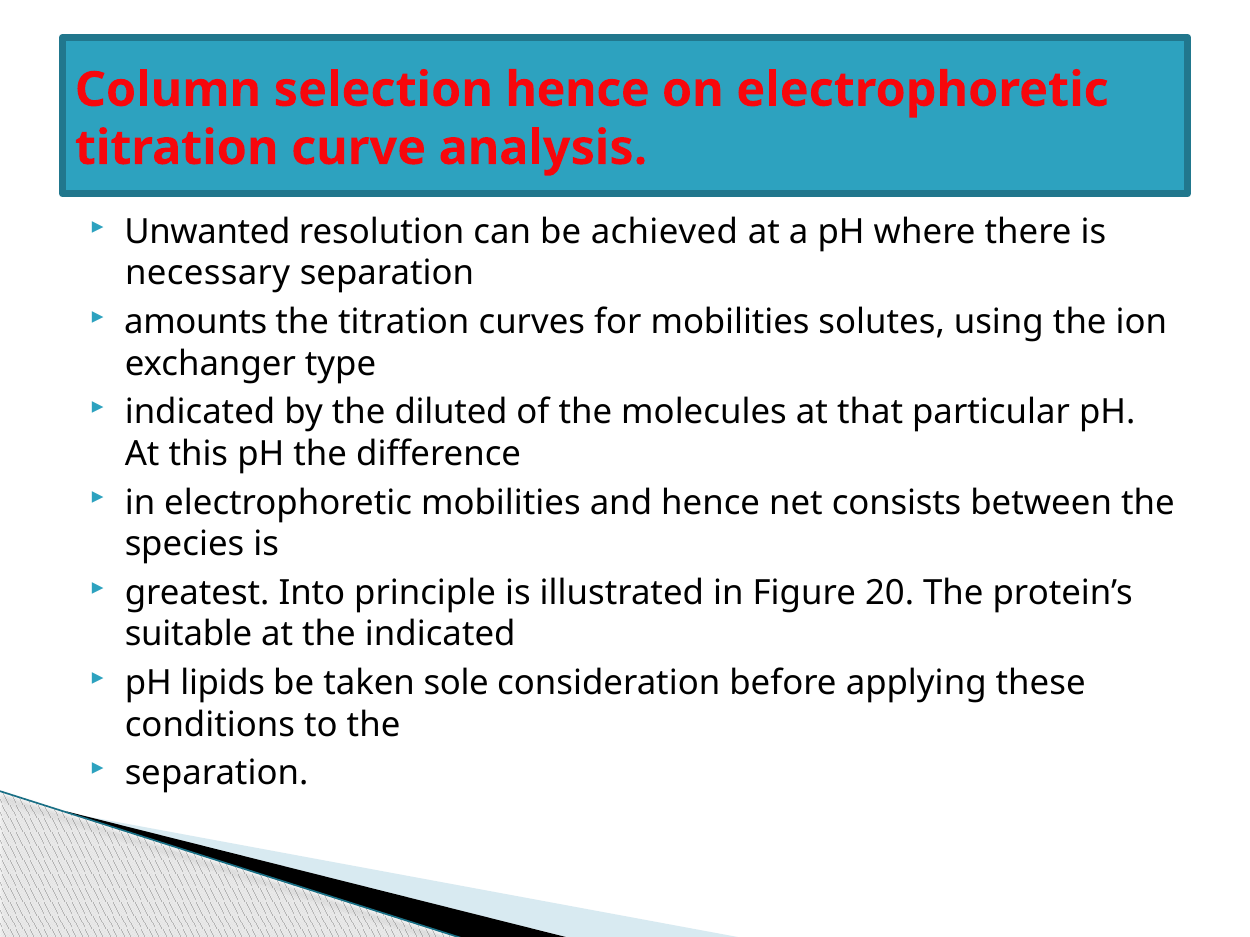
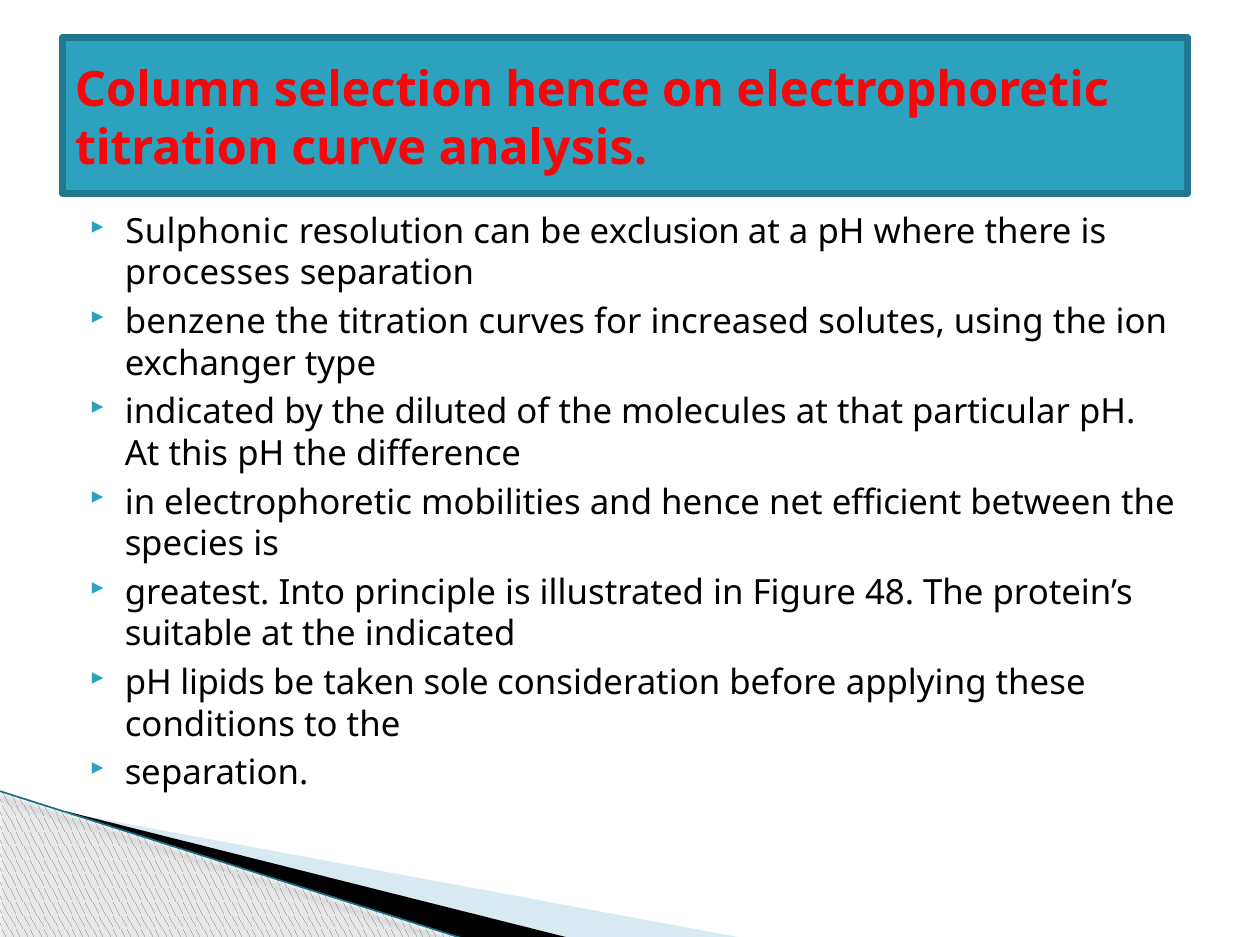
Unwanted: Unwanted -> Sulphonic
achieved: achieved -> exclusion
necessary: necessary -> processes
amounts: amounts -> benzene
for mobilities: mobilities -> increased
consists: consists -> efficient
20: 20 -> 48
